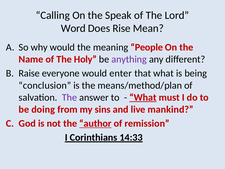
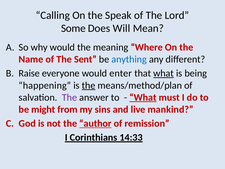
Word: Word -> Some
Rise: Rise -> Will
People: People -> Where
Holy: Holy -> Sent
anything colour: purple -> blue
what at (164, 73) underline: none -> present
conclusion: conclusion -> happening
the at (89, 85) underline: none -> present
doing: doing -> might
